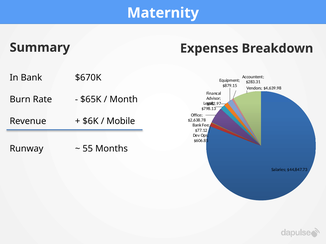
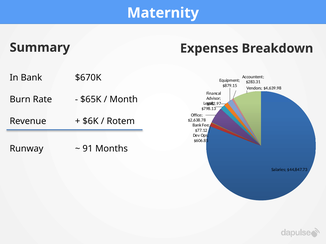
Mobile: Mobile -> Rotem
55: 55 -> 91
